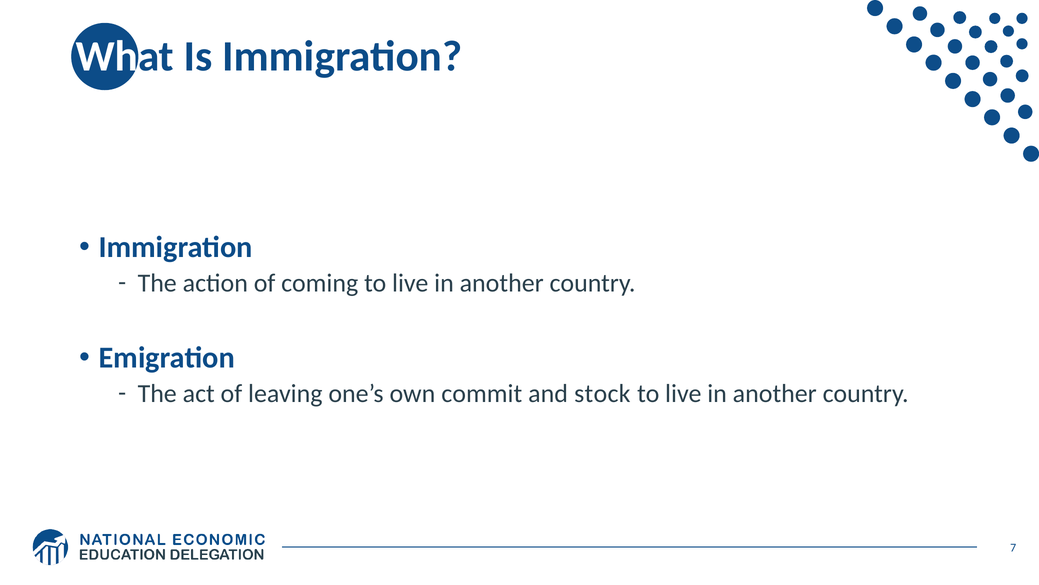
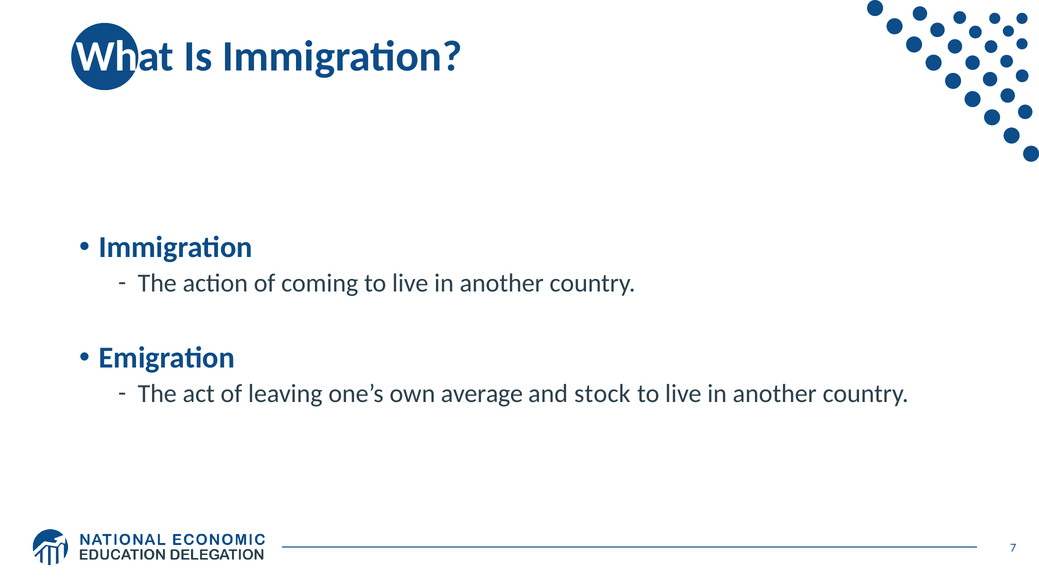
commit: commit -> average
